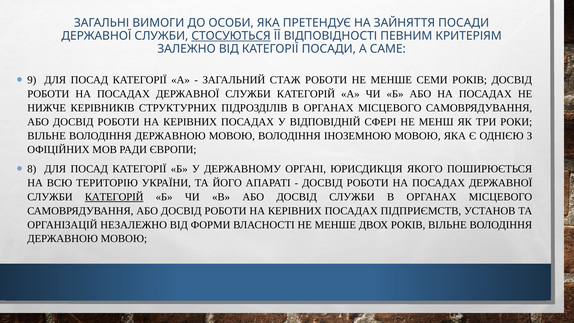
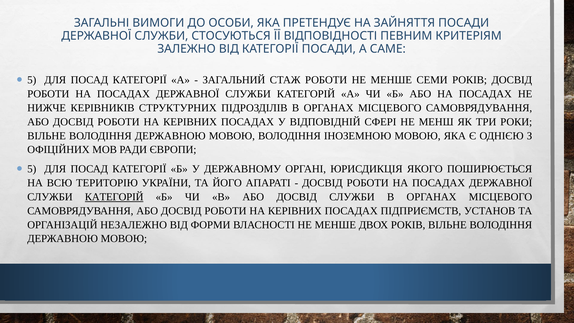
СТОСУЮТЬСЯ underline: present -> none
9 at (32, 80): 9 -> 5
8 at (32, 169): 8 -> 5
